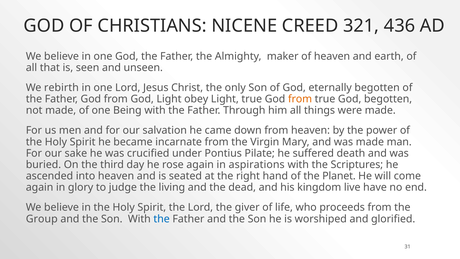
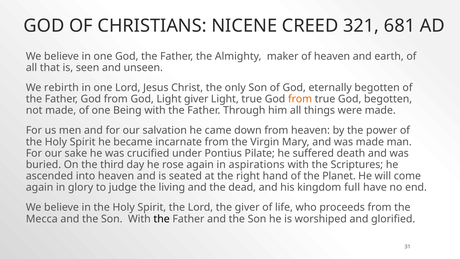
436: 436 -> 681
Light obey: obey -> giver
live: live -> full
Group: Group -> Mecca
the at (162, 219) colour: blue -> black
